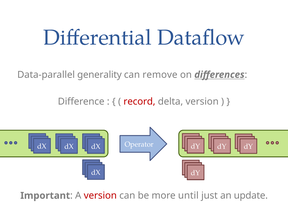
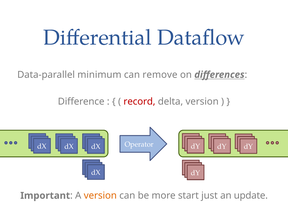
generality: generality -> minimum
version at (100, 196) colour: red -> orange
until: until -> start
